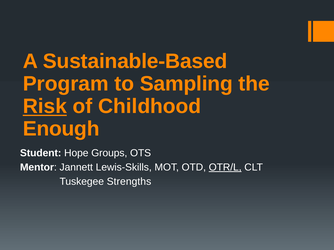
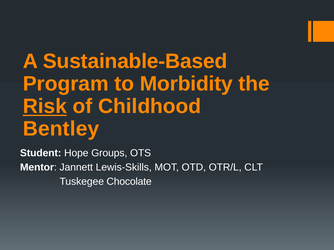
Sampling: Sampling -> Morbidity
Enough: Enough -> Bentley
OTR/L underline: present -> none
Strengths: Strengths -> Chocolate
